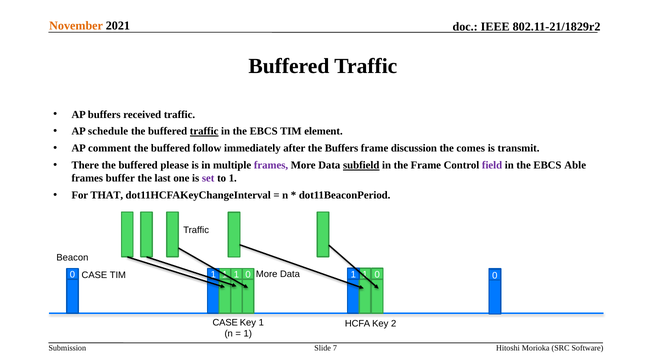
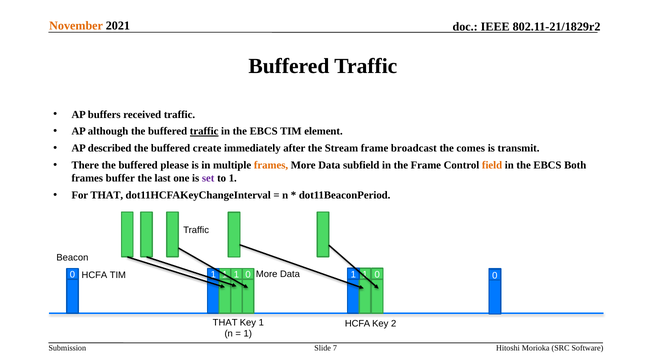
schedule: schedule -> although
comment: comment -> described
follow: follow -> create
the Buffers: Buffers -> Stream
discussion: discussion -> broadcast
frames at (271, 165) colour: purple -> orange
subfield underline: present -> none
field colour: purple -> orange
Able: Able -> Both
CASE at (94, 275): CASE -> HCFA
CASE at (225, 323): CASE -> THAT
